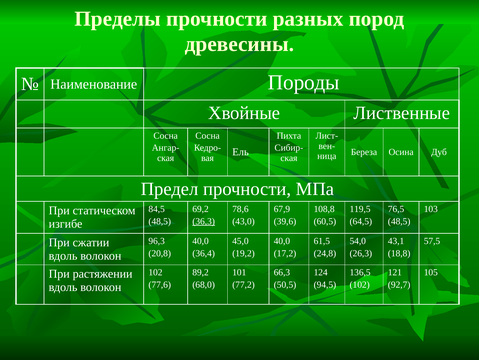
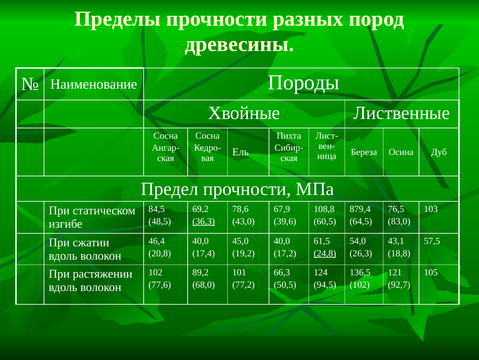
119,5: 119,5 -> 879,4
48,5 at (399, 221): 48,5 -> 83,0
96,3: 96,3 -> 46,4
36,4: 36,4 -> 17,4
24,8 underline: none -> present
